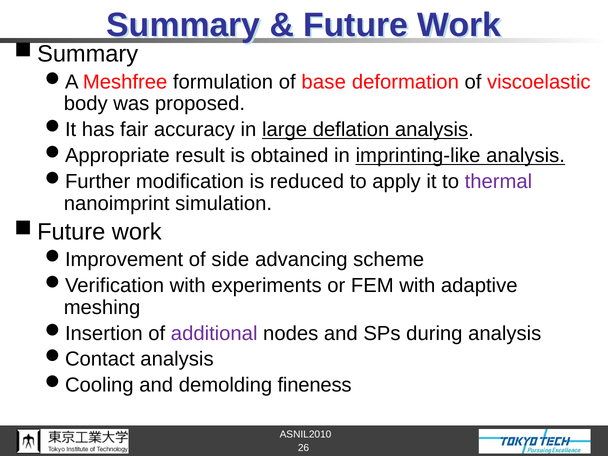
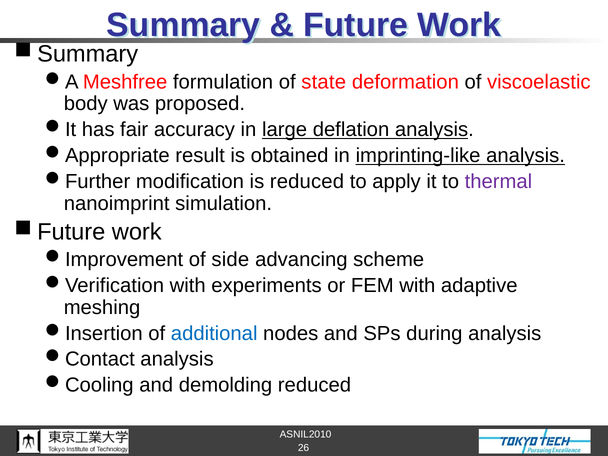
base: base -> state
additional colour: purple -> blue
demolding fineness: fineness -> reduced
